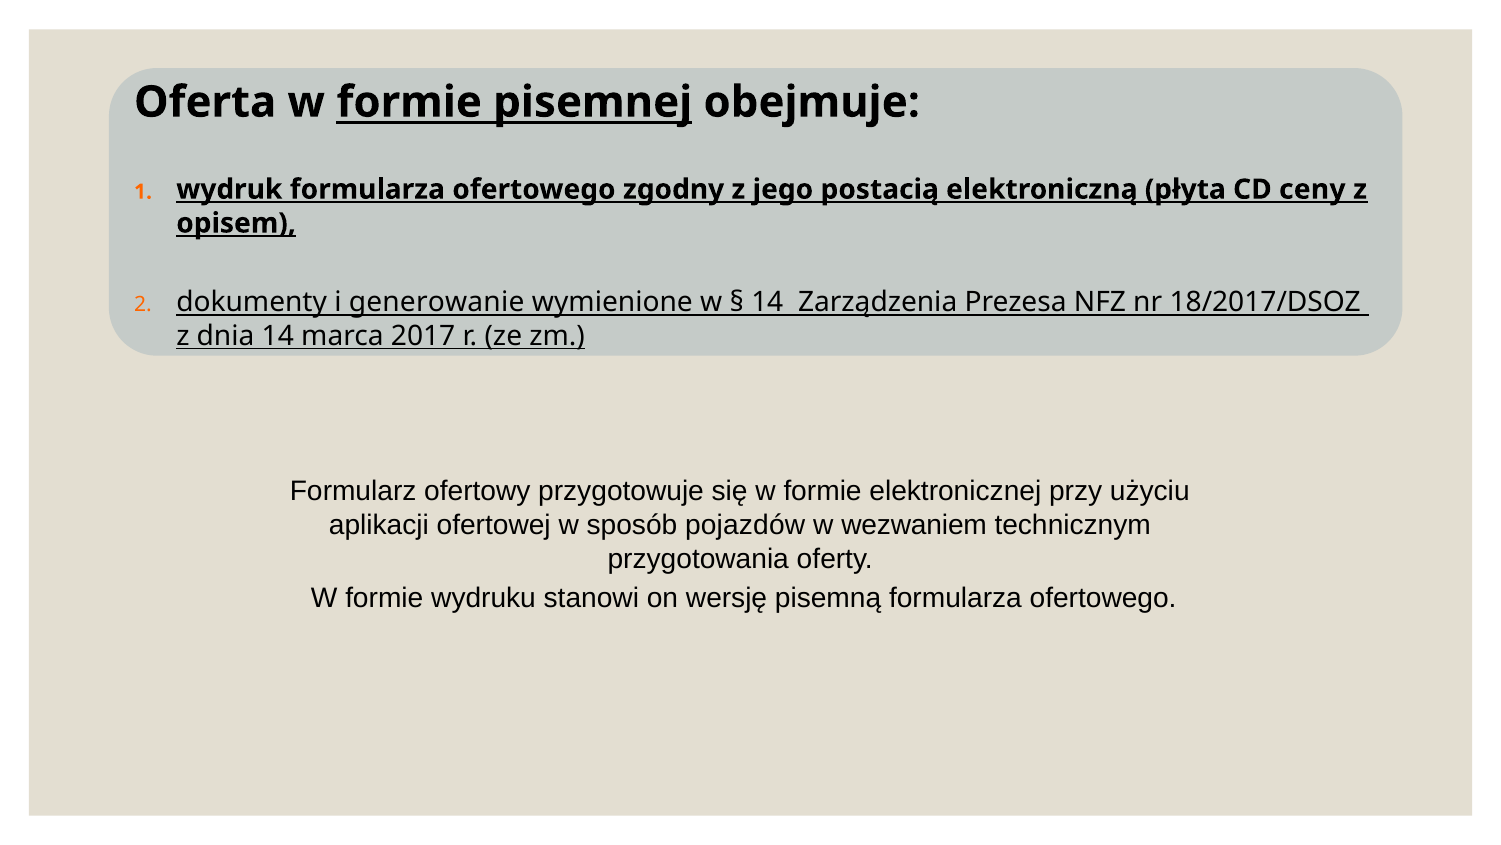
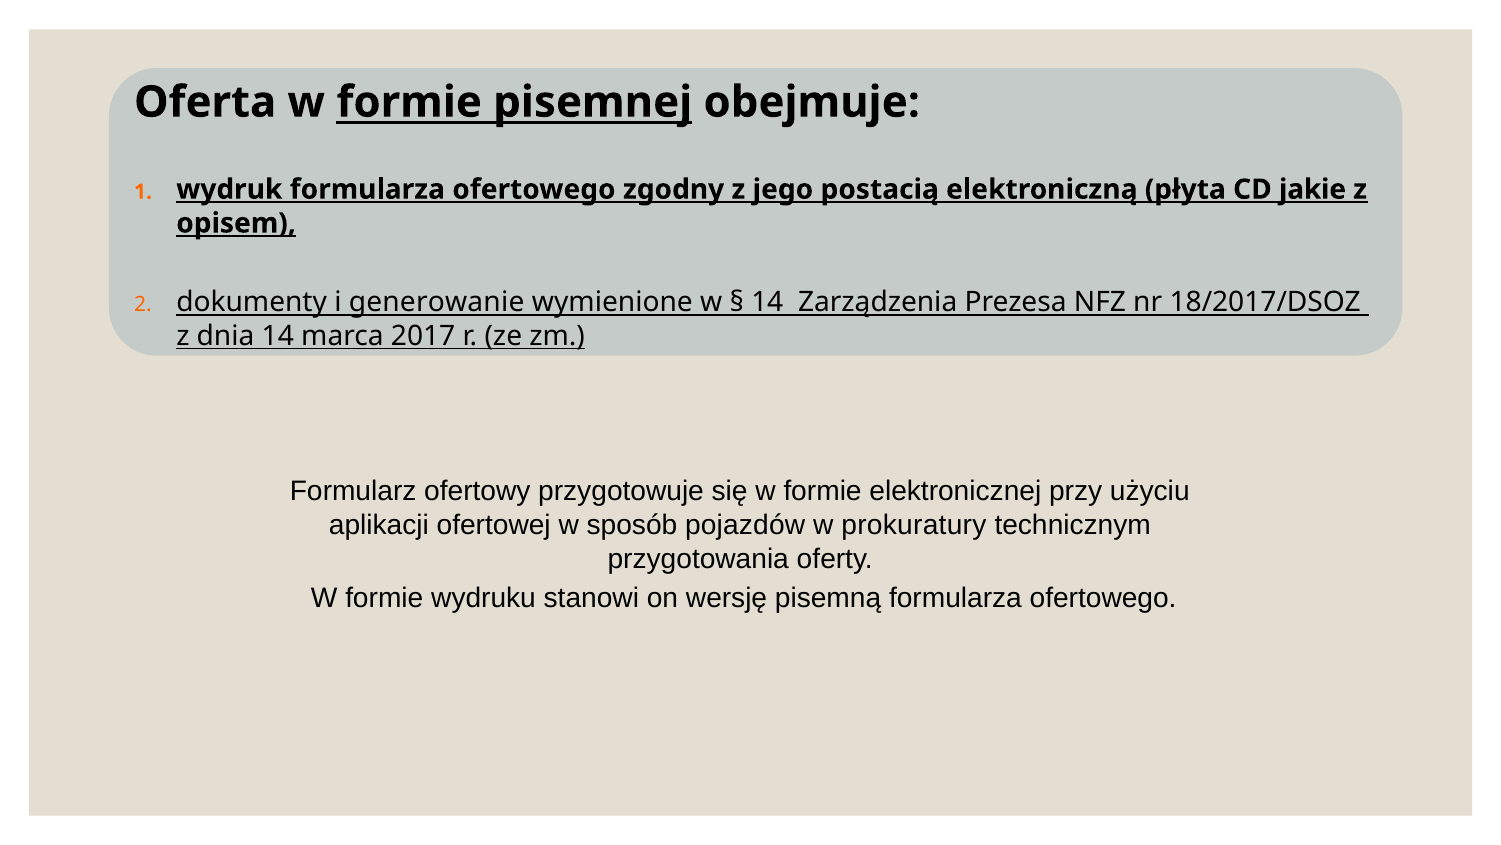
ceny: ceny -> jakie
wezwaniem: wezwaniem -> prokuratury
